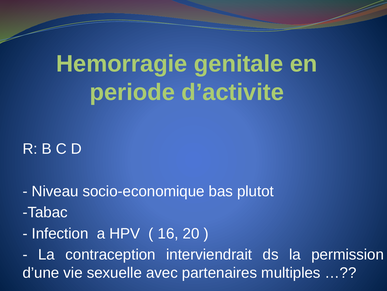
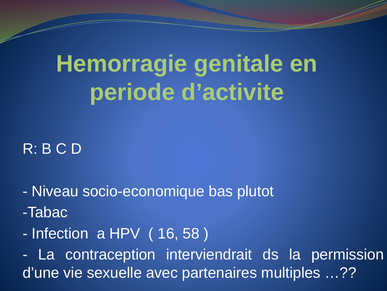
20: 20 -> 58
